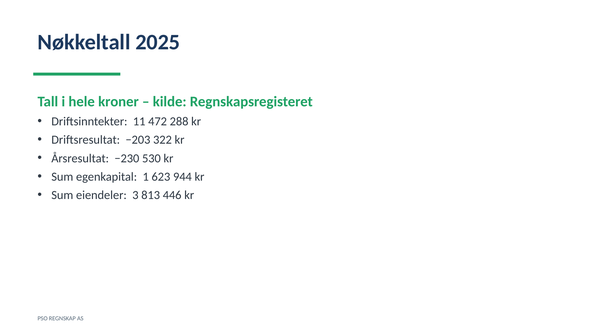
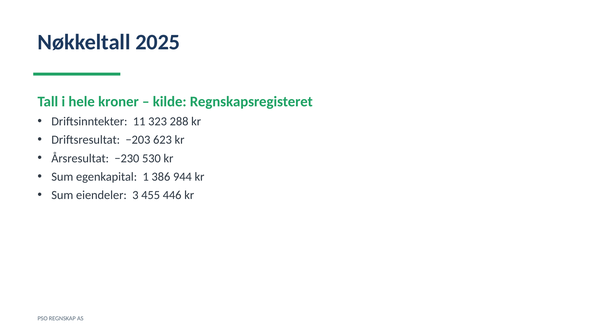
472: 472 -> 323
322: 322 -> 623
623: 623 -> 386
813: 813 -> 455
